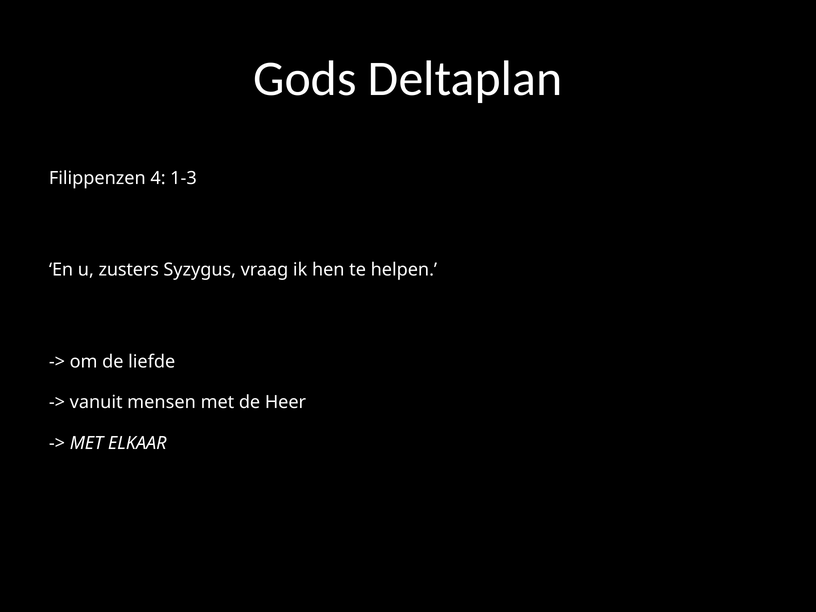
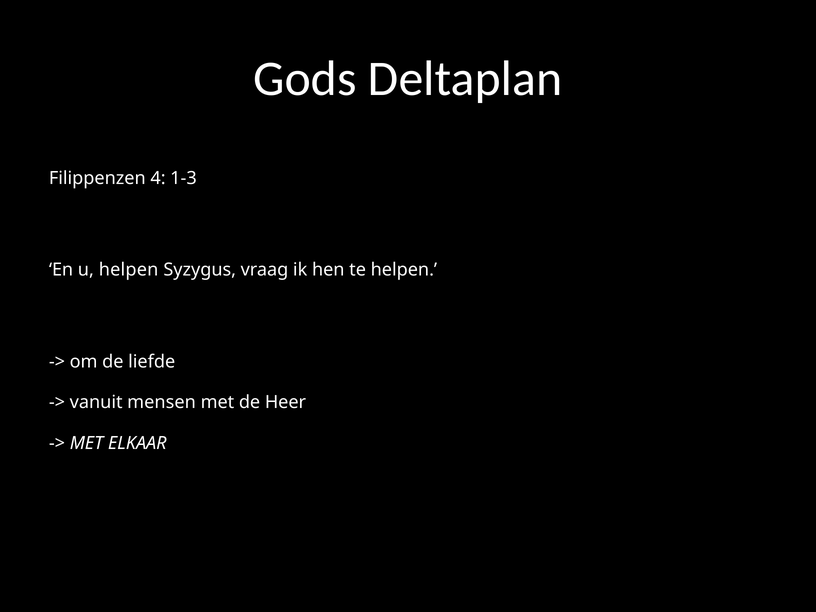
u zusters: zusters -> helpen
